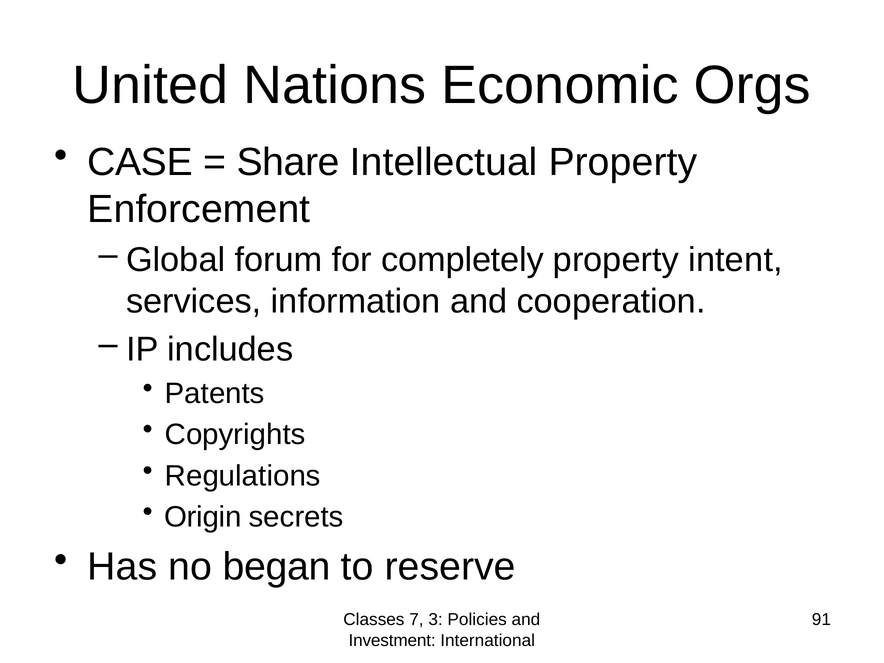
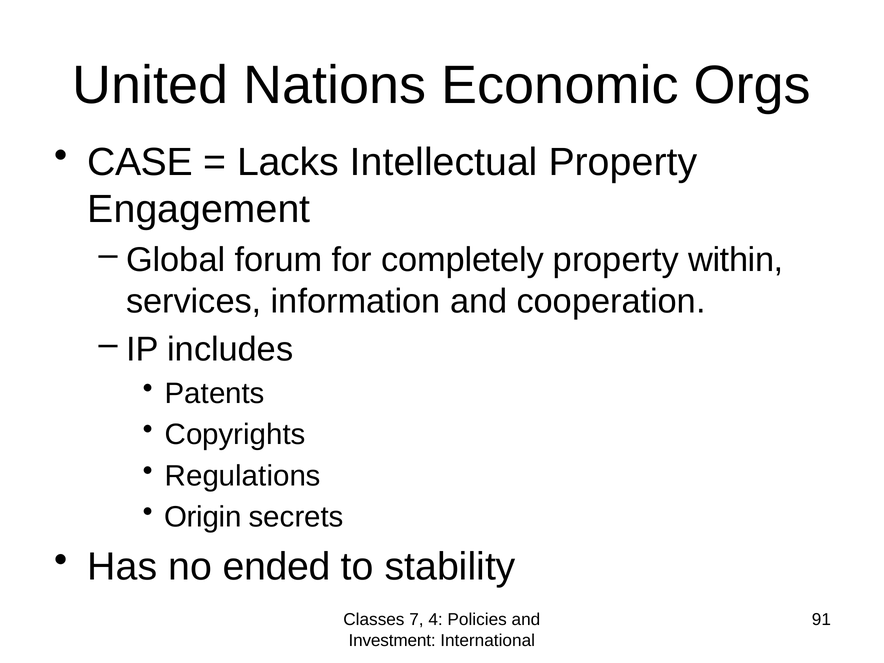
Share: Share -> Lacks
Enforcement: Enforcement -> Engagement
intent: intent -> within
began: began -> ended
reserve: reserve -> stability
3: 3 -> 4
